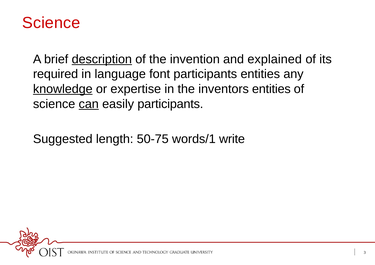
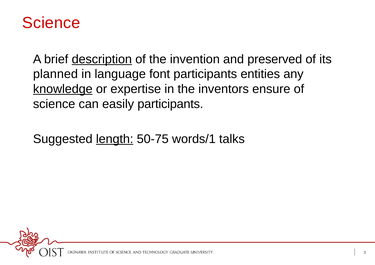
explained: explained -> preserved
required: required -> planned
inventors entities: entities -> ensure
can underline: present -> none
length underline: none -> present
write: write -> talks
